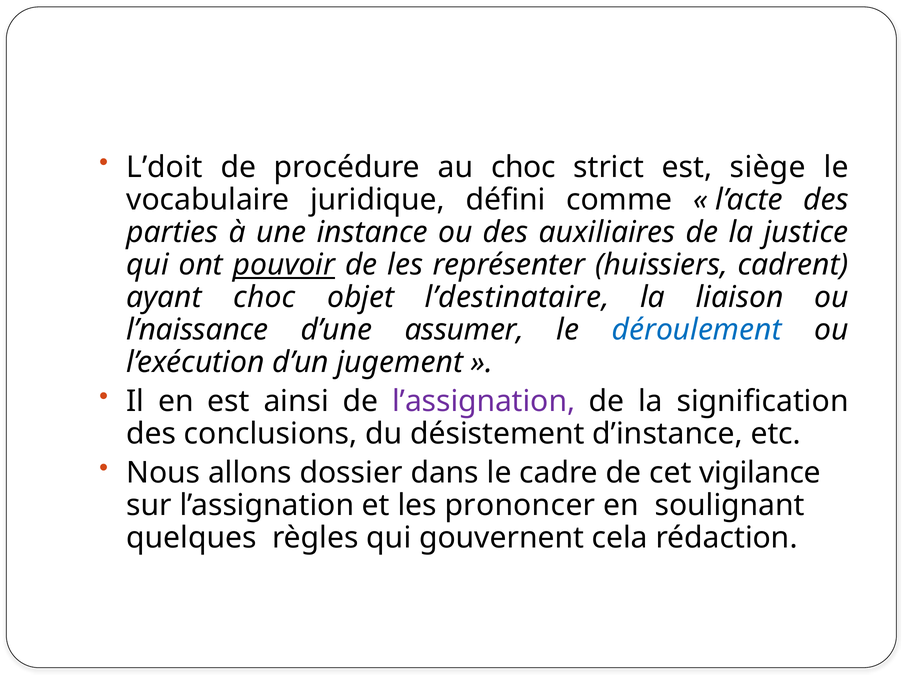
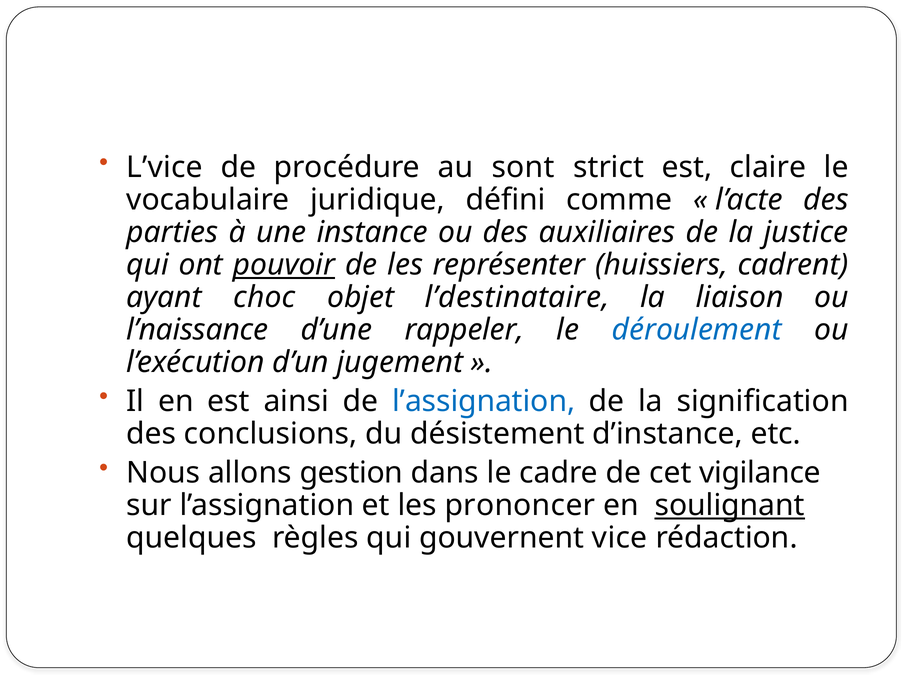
L’doit: L’doit -> L’vice
au choc: choc -> sont
siège: siège -> claire
assumer: assumer -> rappeler
l’assignation at (484, 402) colour: purple -> blue
dossier: dossier -> gestion
soulignant underline: none -> present
cela: cela -> vice
